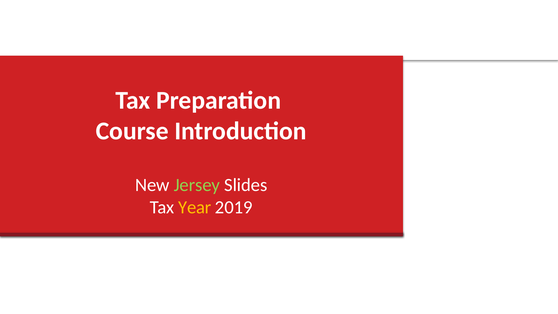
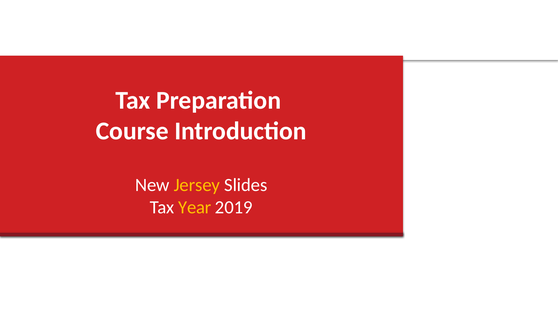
Jersey colour: light green -> yellow
